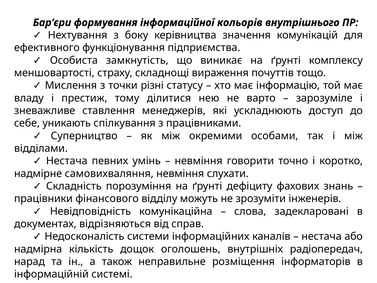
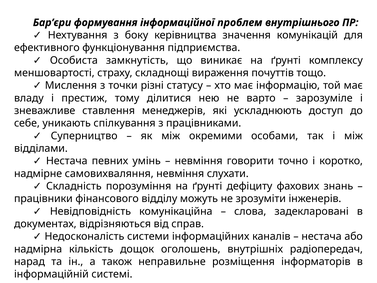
кольорів: кольорів -> проблем
